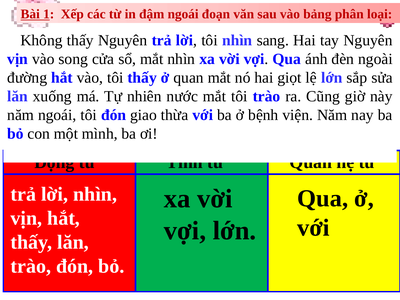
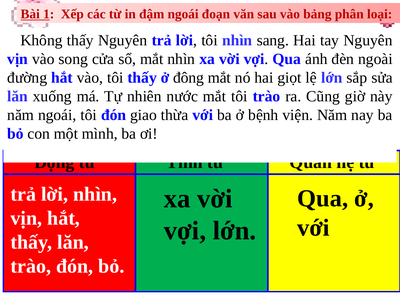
ở quan: quan -> đông
